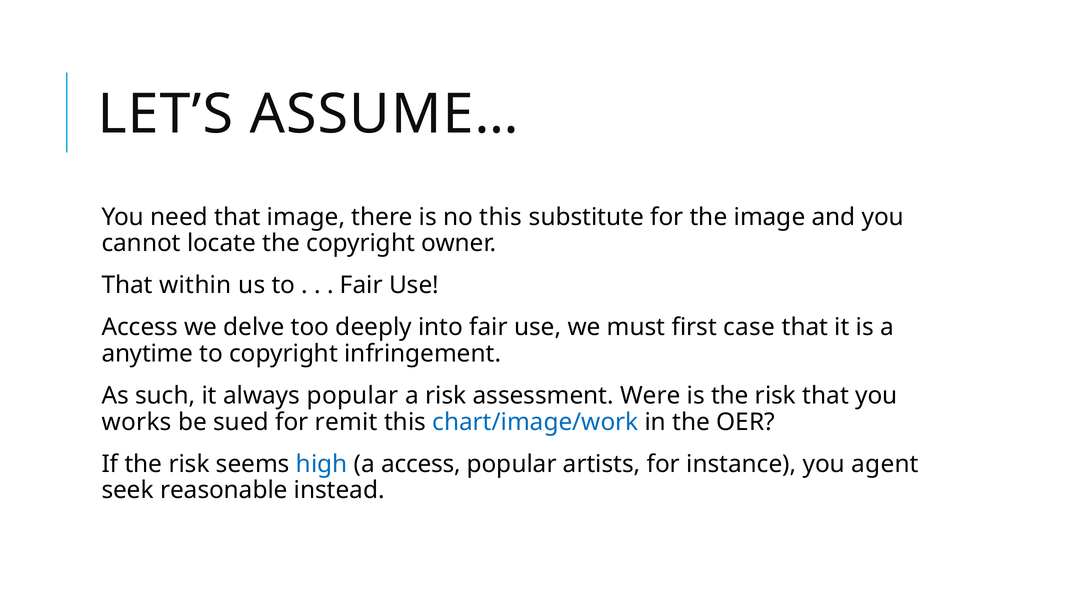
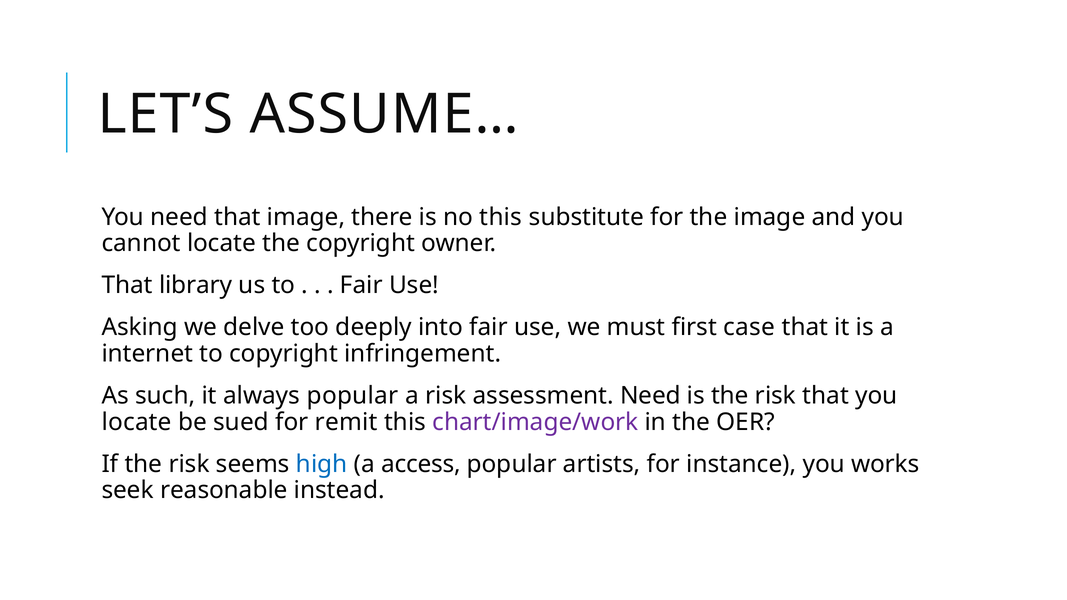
within: within -> library
Access at (140, 327): Access -> Asking
anytime: anytime -> internet
assessment Were: Were -> Need
works at (137, 422): works -> locate
chart/image/work colour: blue -> purple
agent: agent -> works
